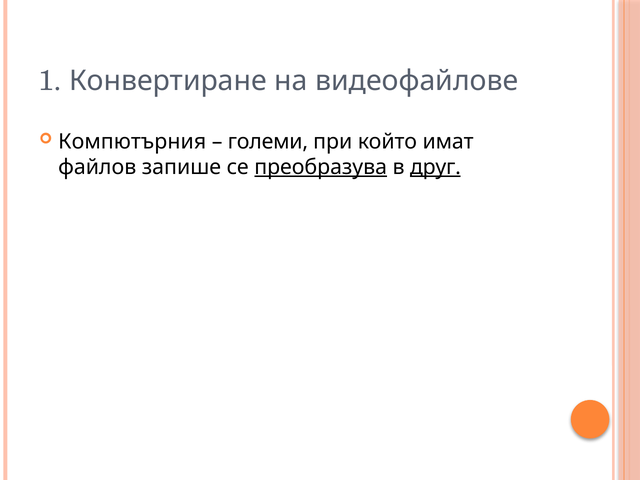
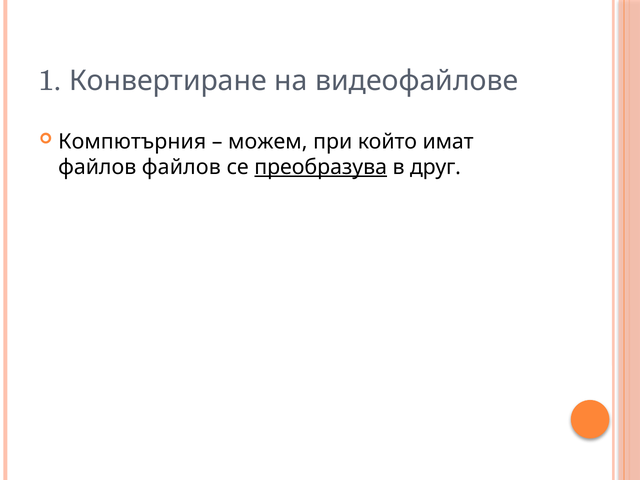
големи: големи -> можем
файлов запише: запише -> файлов
друг underline: present -> none
